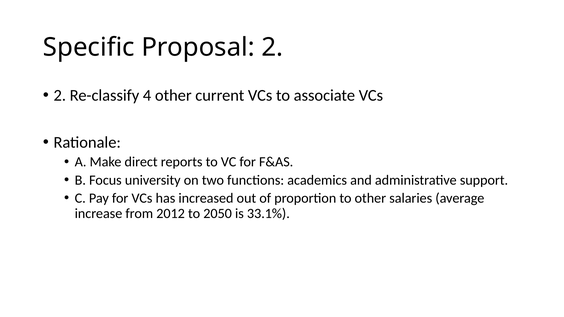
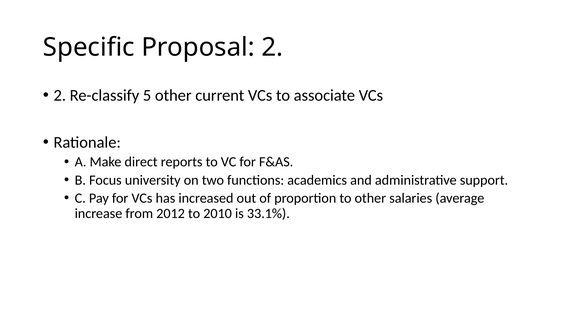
4: 4 -> 5
2050: 2050 -> 2010
